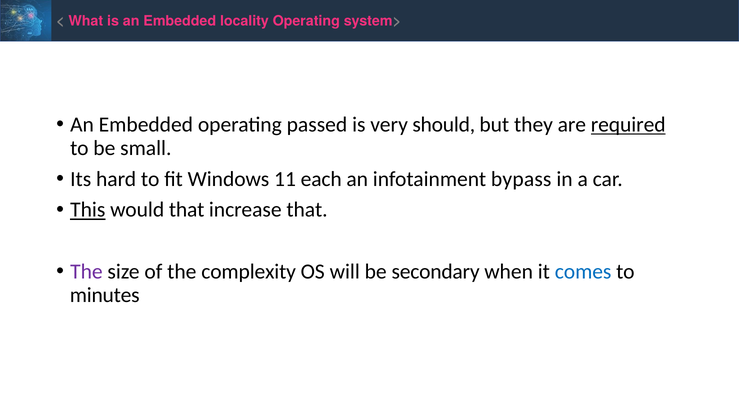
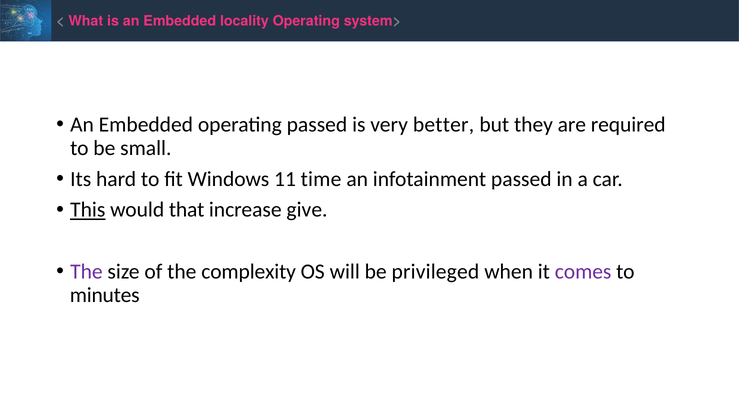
should: should -> better
required underline: present -> none
each: each -> time
infotainment bypass: bypass -> passed
increase that: that -> give
secondary: secondary -> privileged
comes colour: blue -> purple
